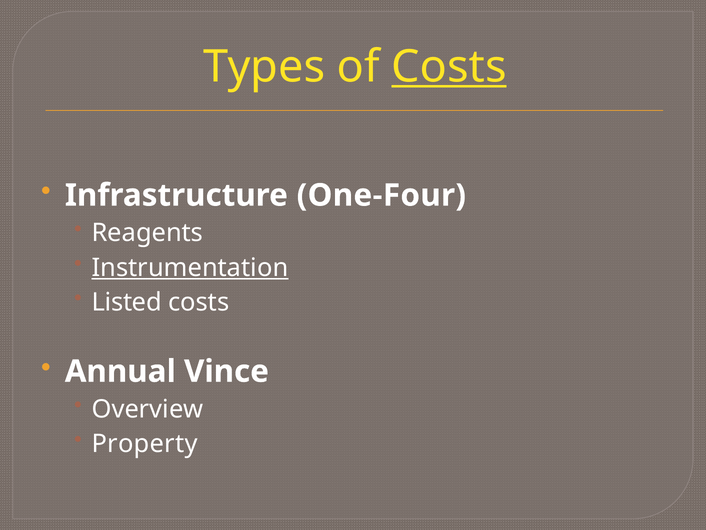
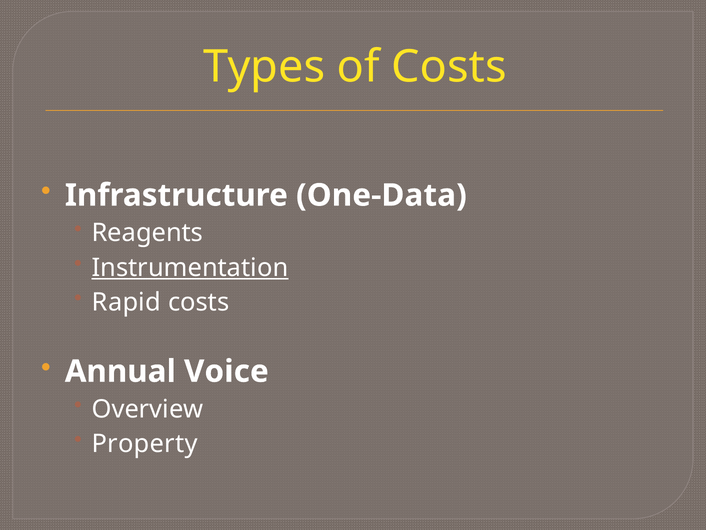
Costs at (449, 67) underline: present -> none
One-Four: One-Four -> One-Data
Listed: Listed -> Rapid
Vince: Vince -> Voice
